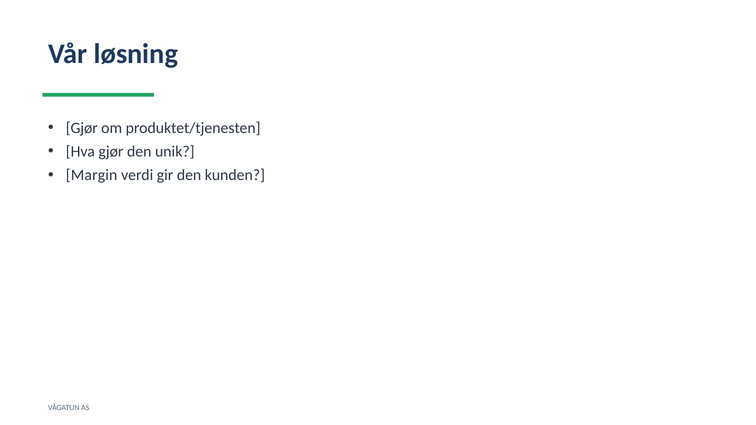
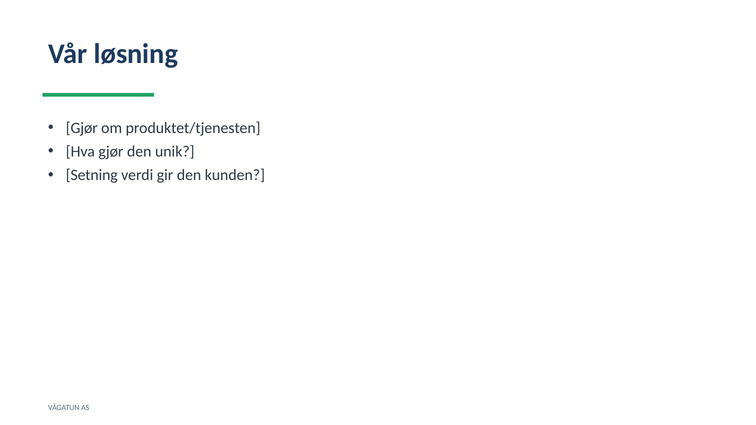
Margin: Margin -> Setning
